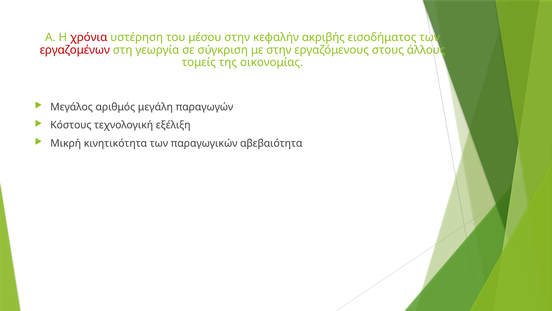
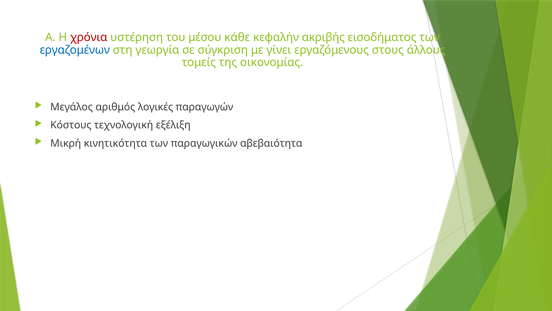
μέσου στην: στην -> κάθε
εργαζομένων colour: red -> blue
με στην: στην -> γίνει
μεγάλη: μεγάλη -> λογικές
